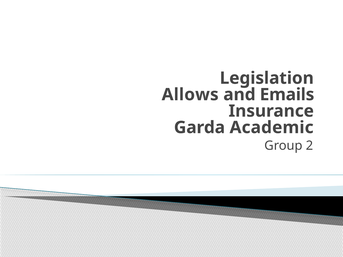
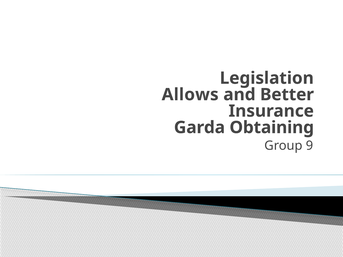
Emails: Emails -> Better
Academic: Academic -> Obtaining
2: 2 -> 9
